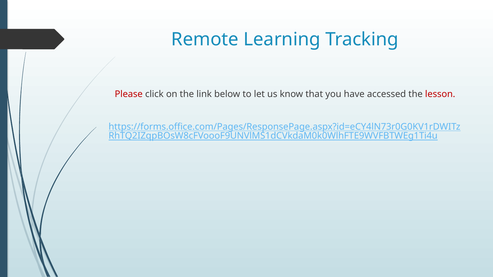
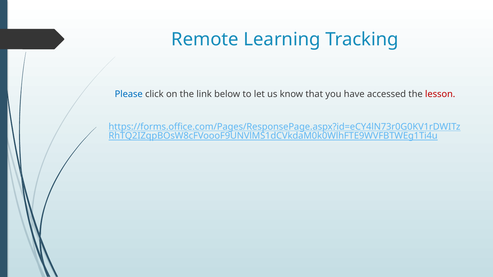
Please colour: red -> blue
